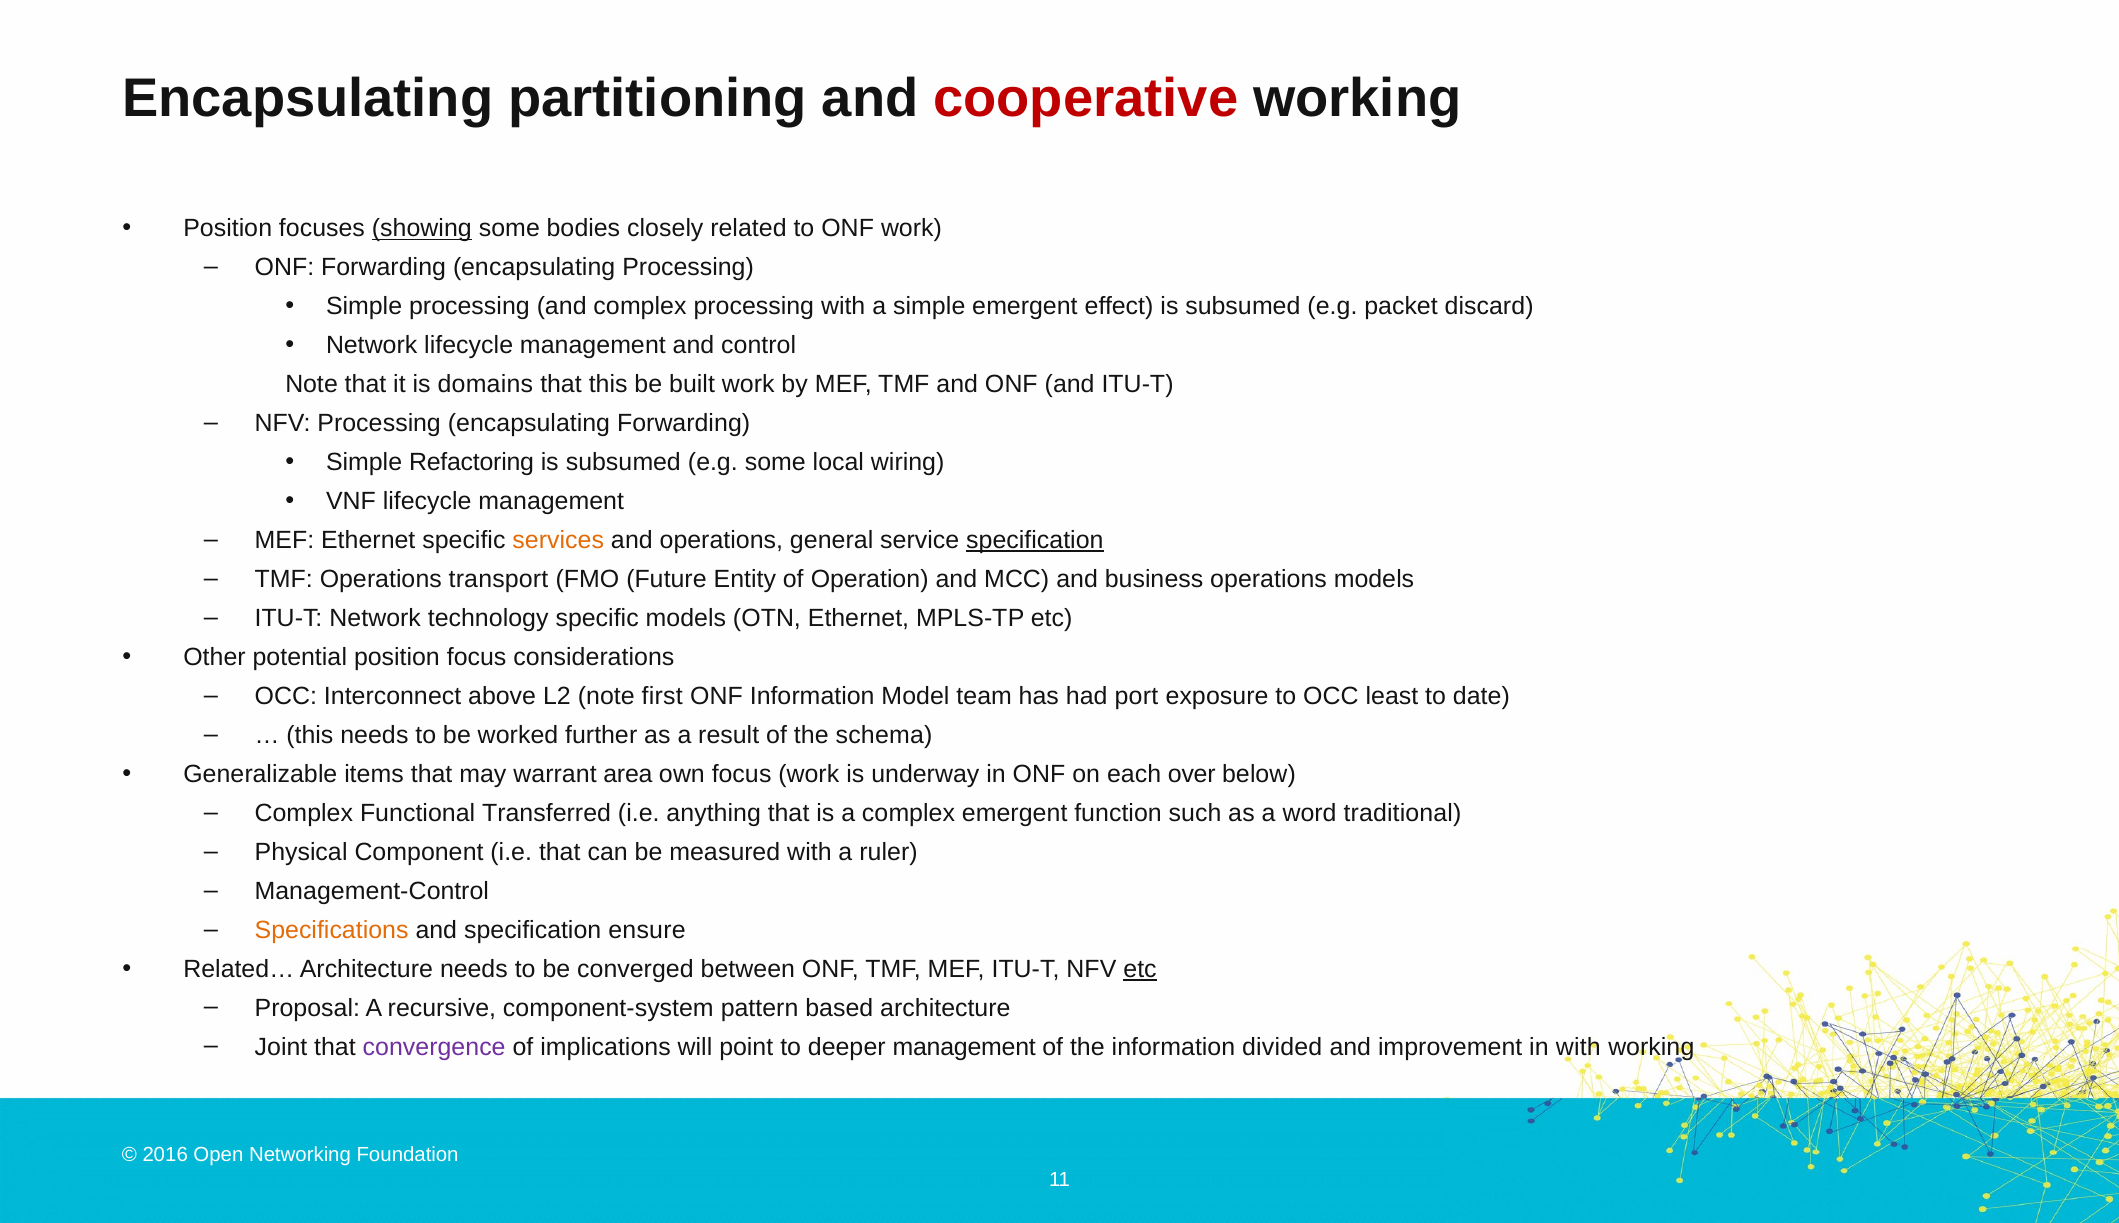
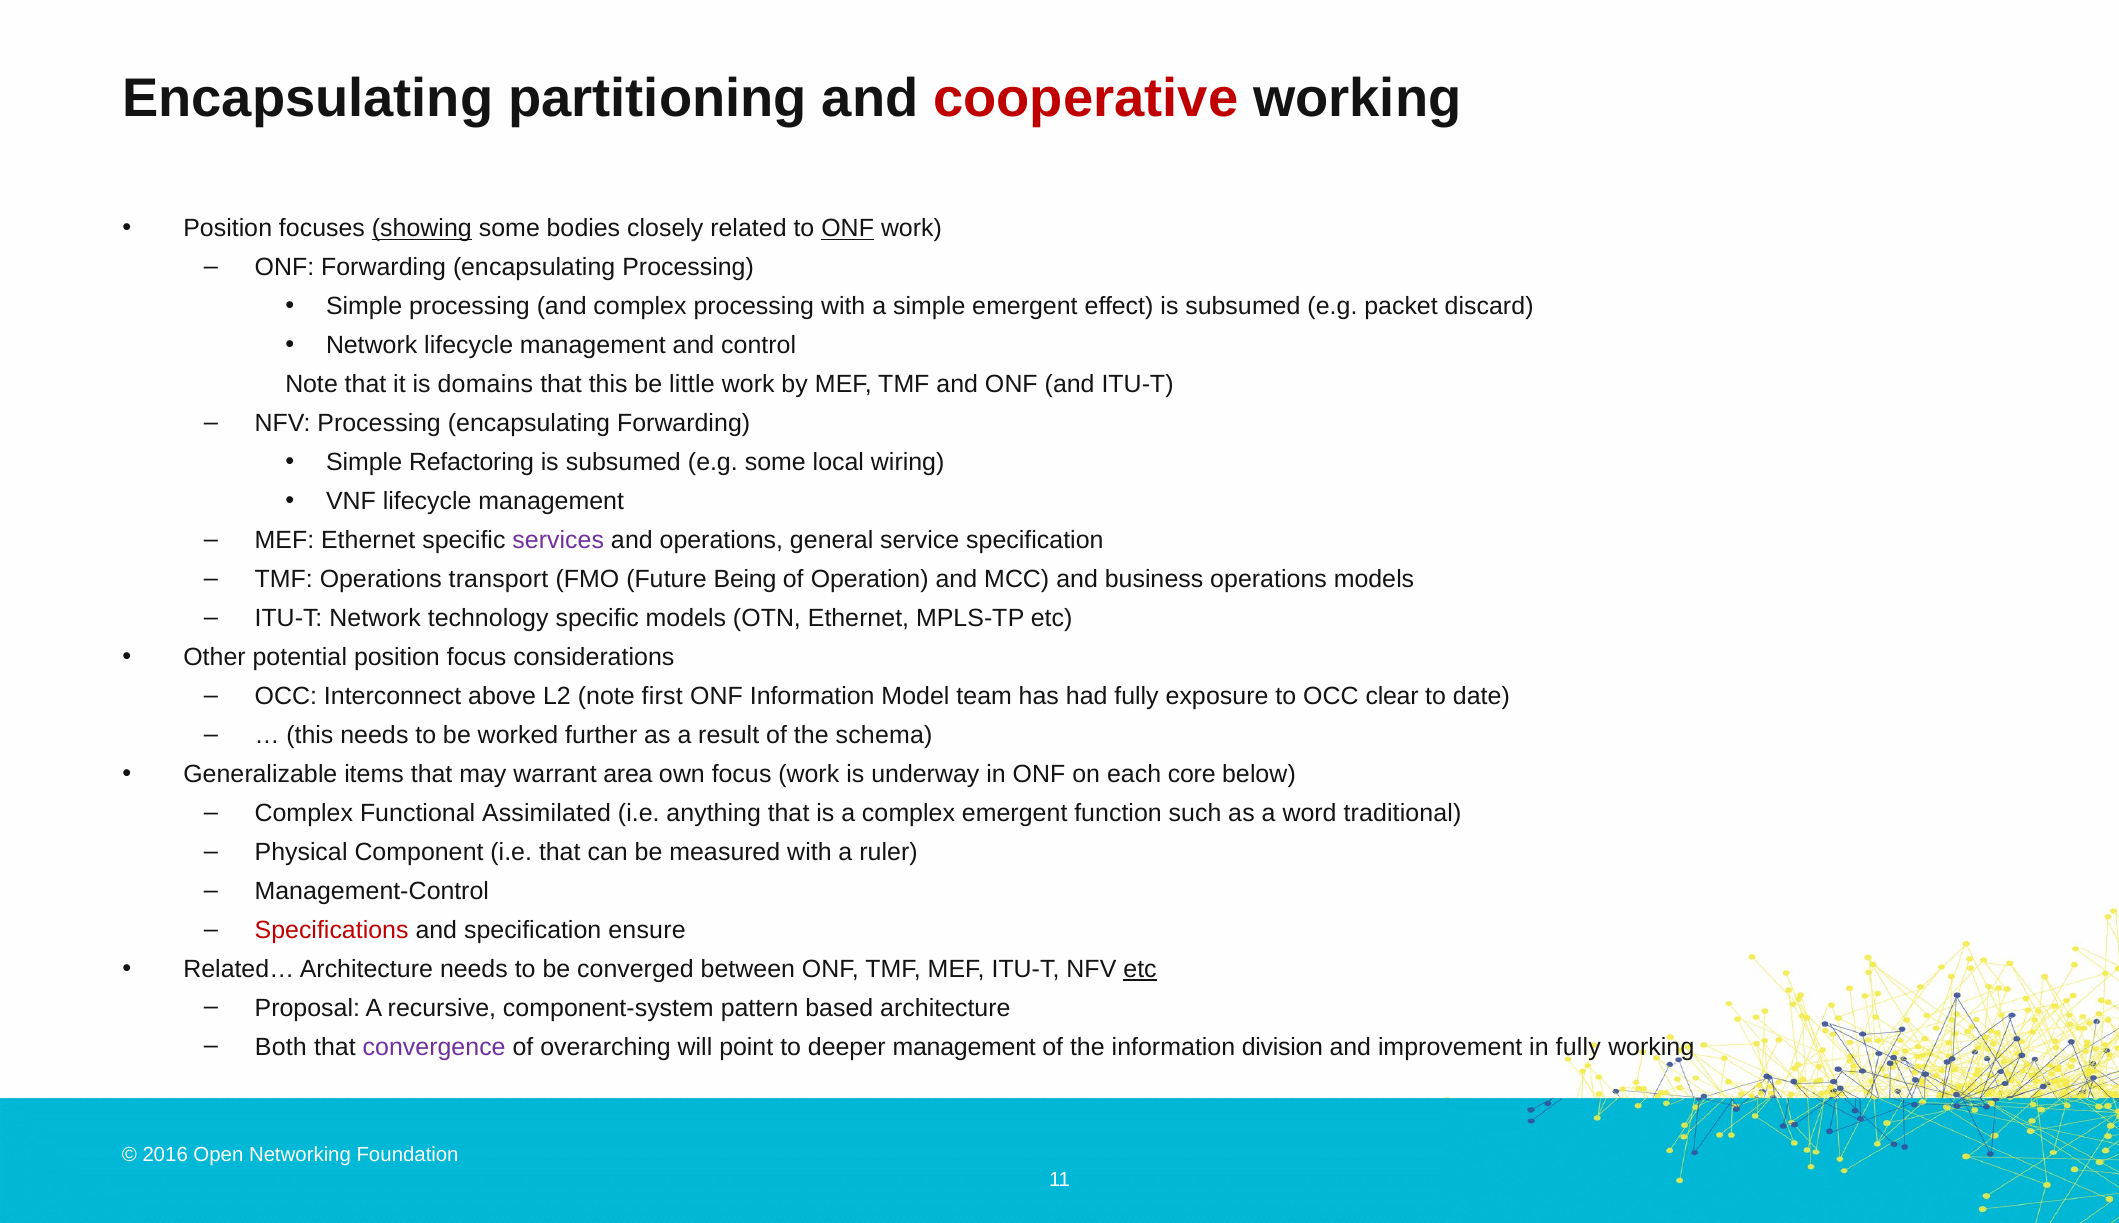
ONF at (848, 229) underline: none -> present
built: built -> little
services colour: orange -> purple
specification at (1035, 540) underline: present -> none
Entity: Entity -> Being
had port: port -> fully
least: least -> clear
over: over -> core
Transferred: Transferred -> Assimilated
Specifications colour: orange -> red
Joint: Joint -> Both
implications: implications -> overarching
divided: divided -> division
in with: with -> fully
